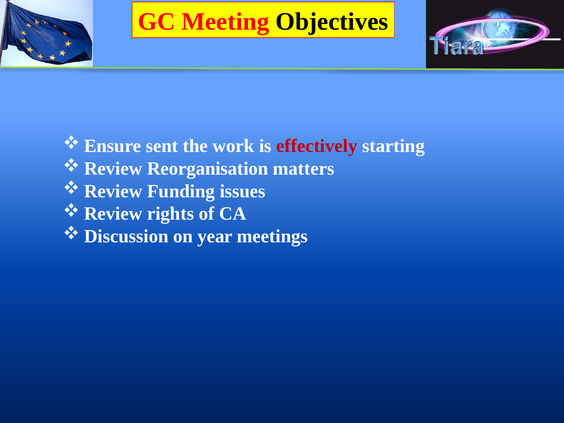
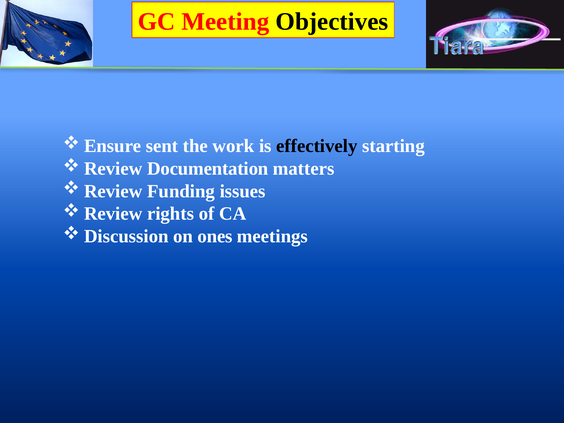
effectively colour: red -> black
Reorganisation: Reorganisation -> Documentation
year: year -> ones
